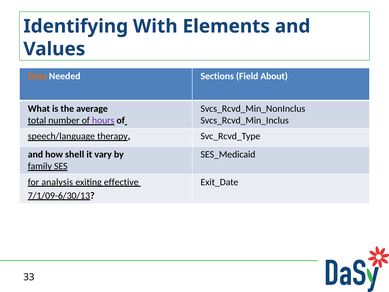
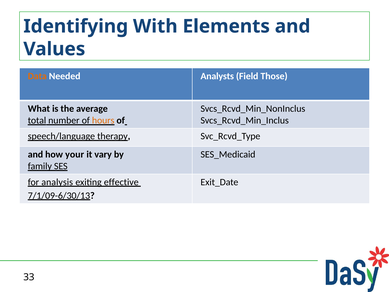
Sections: Sections -> Analysts
About: About -> Those
hours colour: purple -> orange
shell: shell -> your
